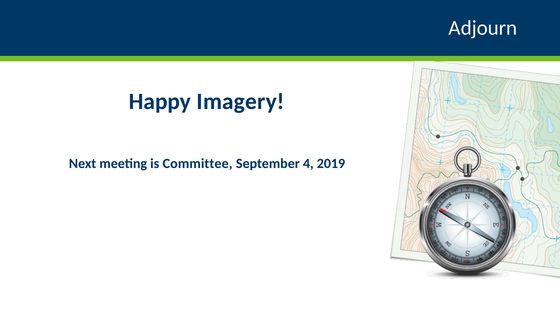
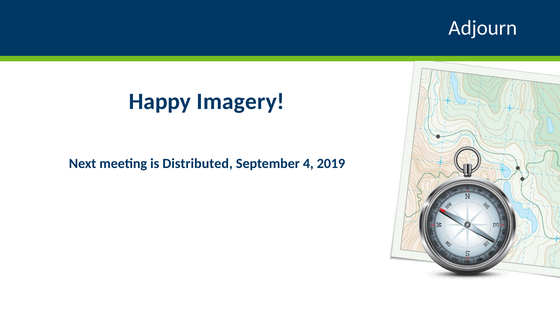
Committee: Committee -> Distributed
